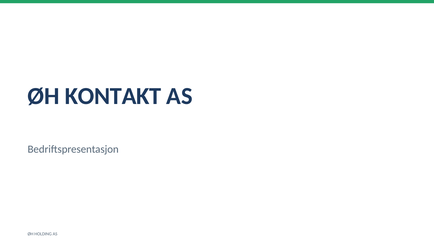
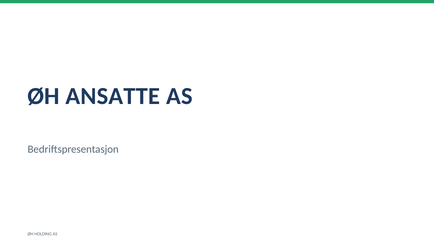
KONTAKT: KONTAKT -> ANSATTE
